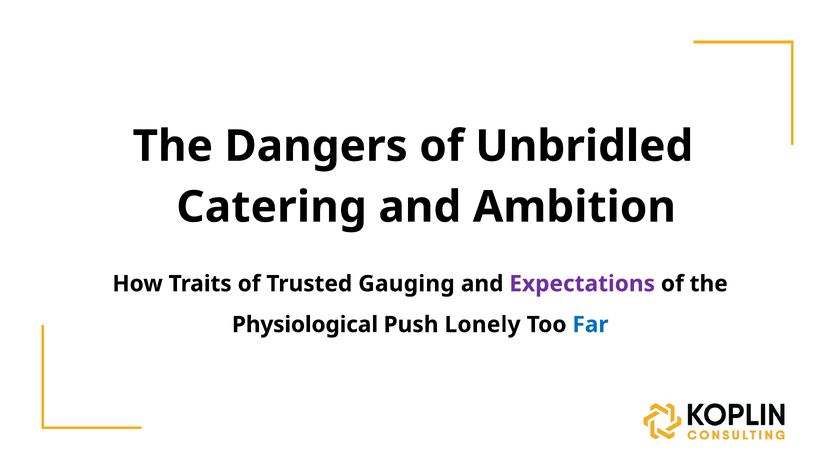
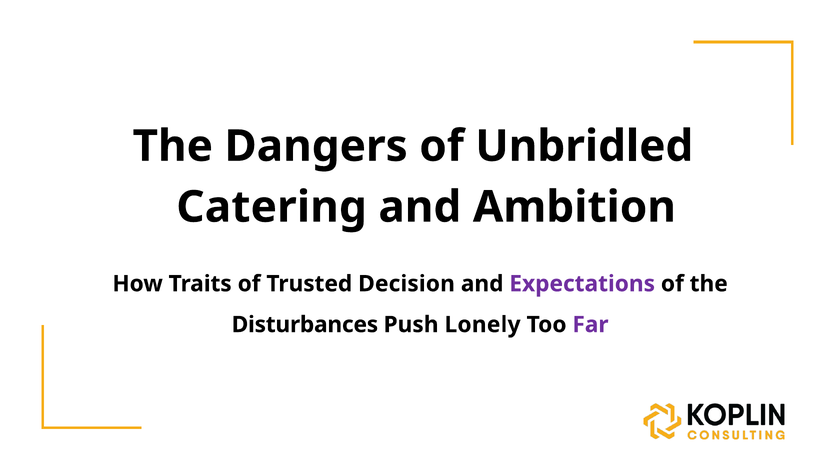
Gauging: Gauging -> Decision
Physiological: Physiological -> Disturbances
Far colour: blue -> purple
